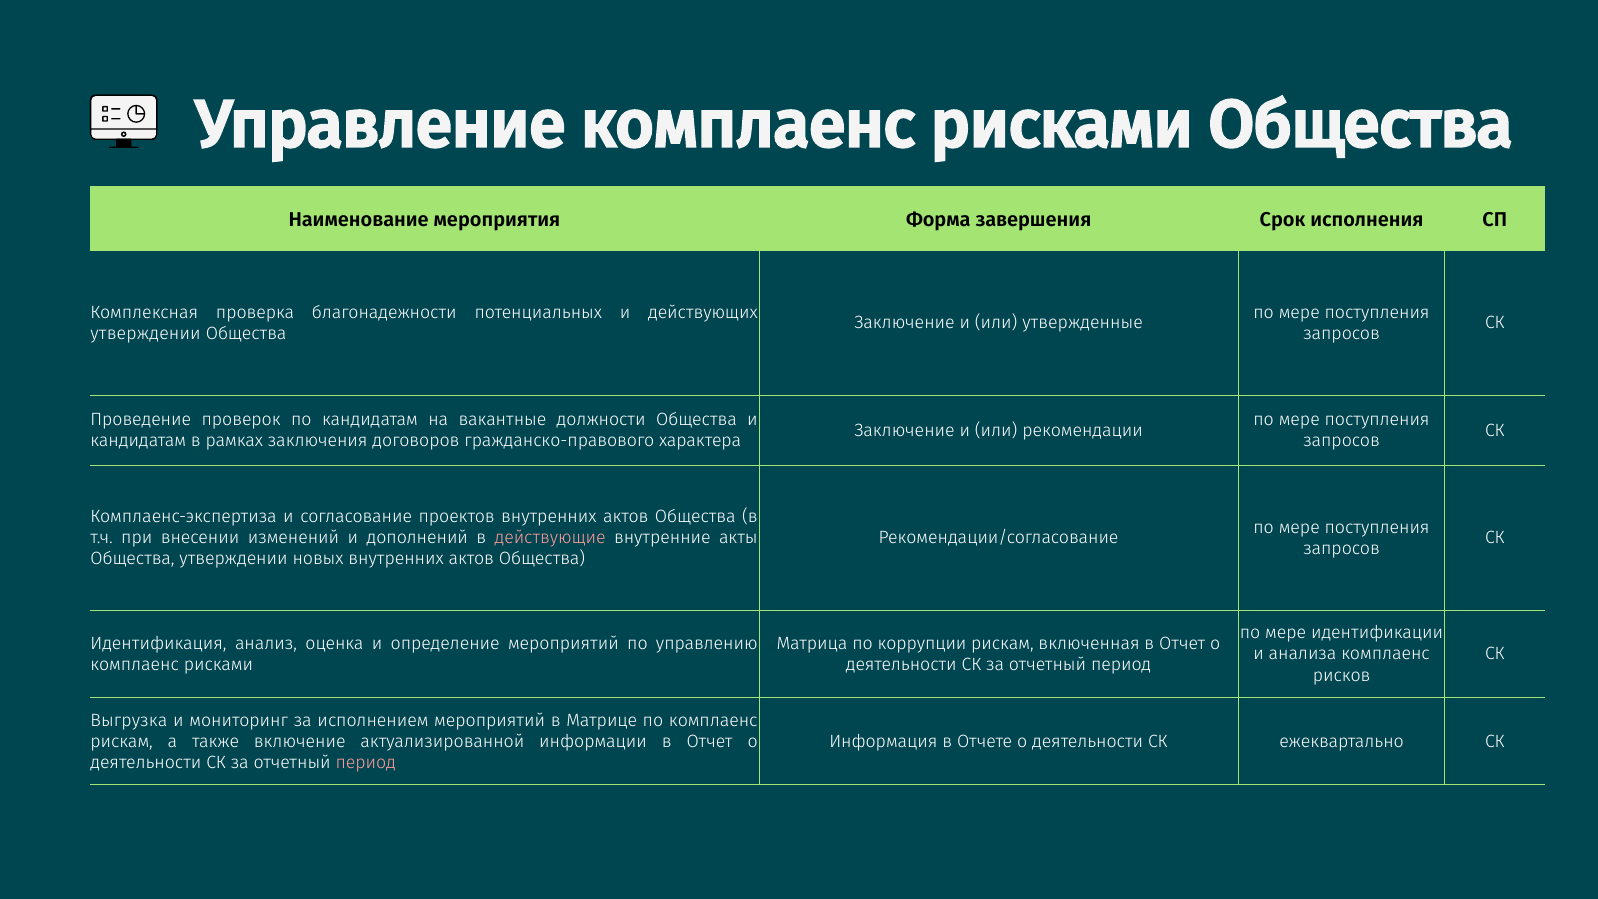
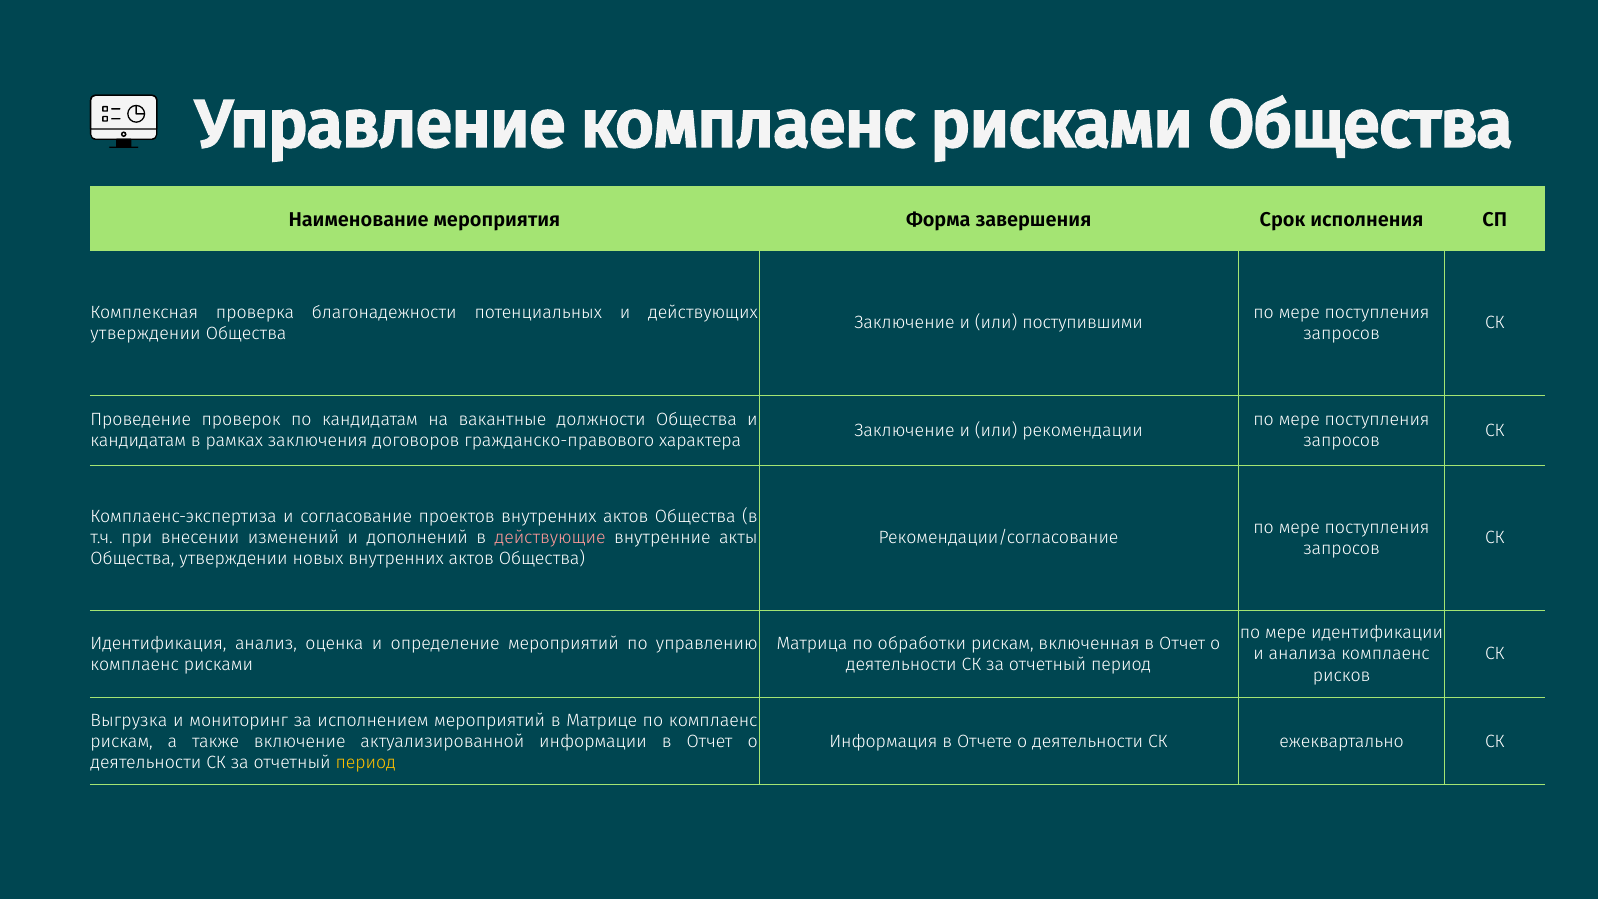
утвержденные: утвержденные -> поступившими
коррупции: коррупции -> обработки
период at (366, 762) colour: pink -> yellow
